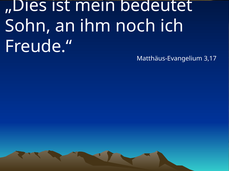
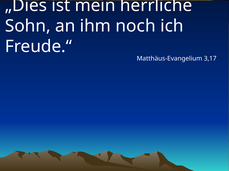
bedeutet: bedeutet -> herrliche
